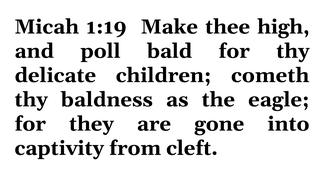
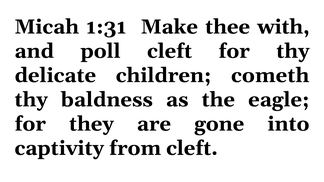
1:19: 1:19 -> 1:31
high: high -> with
poll bald: bald -> cleft
